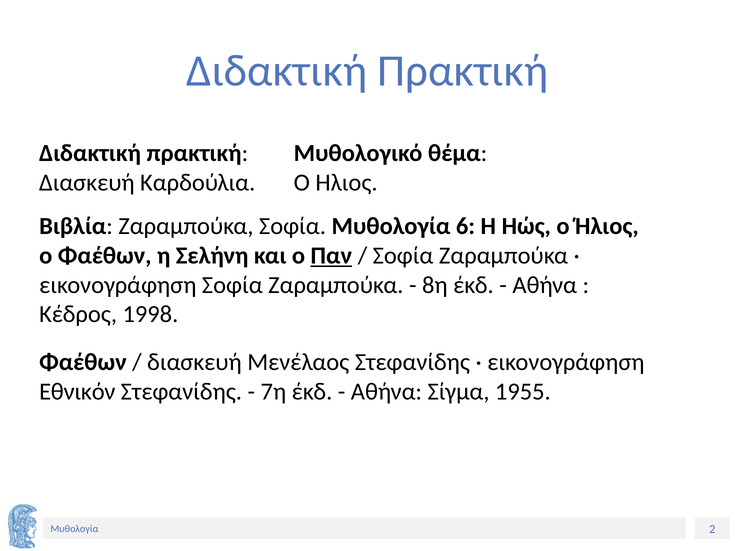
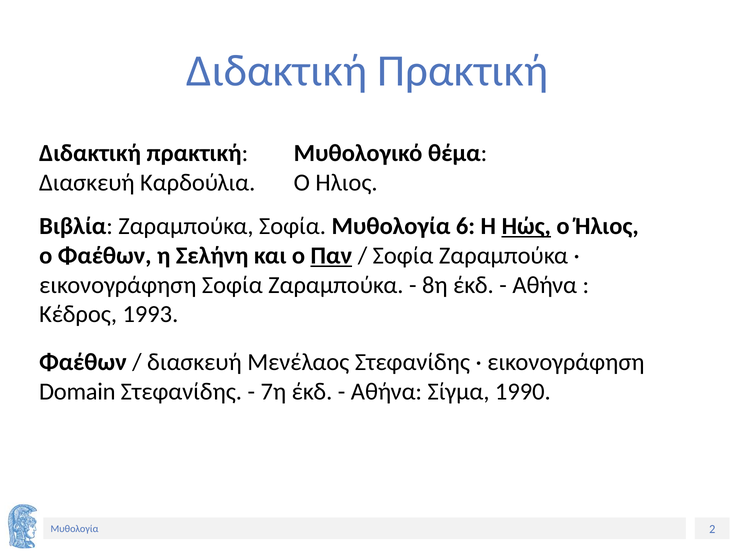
Ηώς underline: none -> present
1998: 1998 -> 1993
Εθνικόν: Εθνικόν -> Domain
1955: 1955 -> 1990
